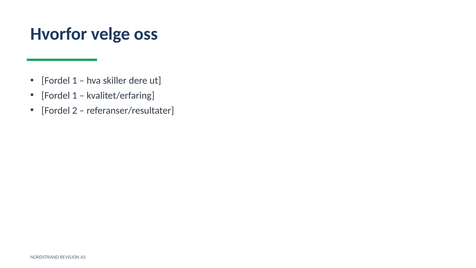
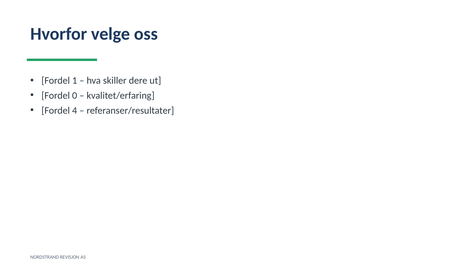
1 at (75, 96): 1 -> 0
2: 2 -> 4
